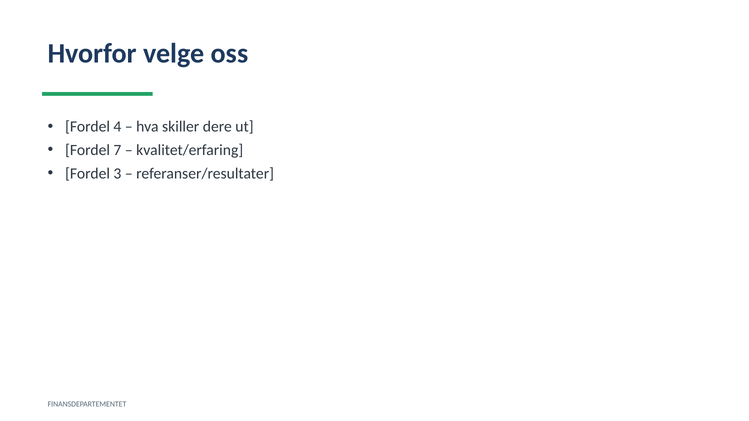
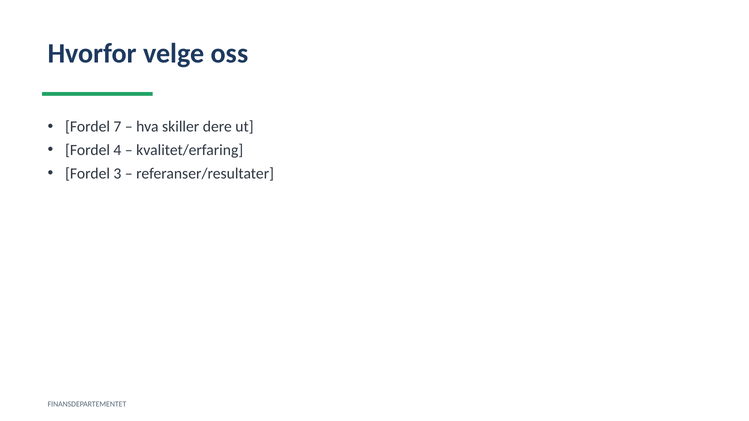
4: 4 -> 7
7: 7 -> 4
